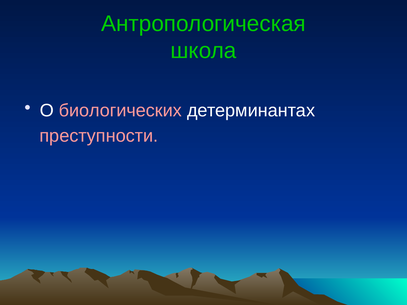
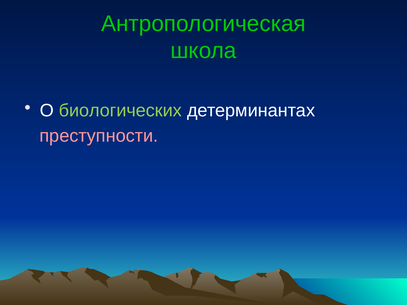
биологических colour: pink -> light green
